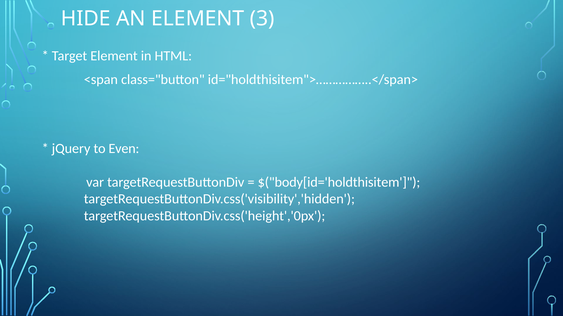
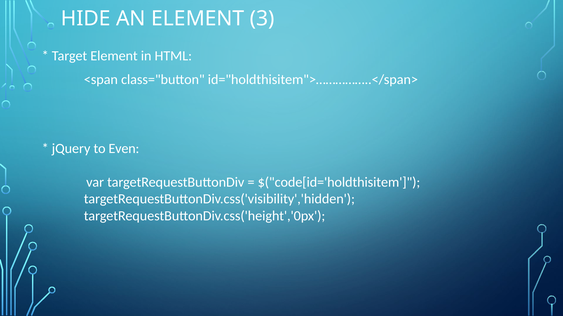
$("body[id='holdthisitem: $("body[id='holdthisitem -> $("code[id='holdthisitem
